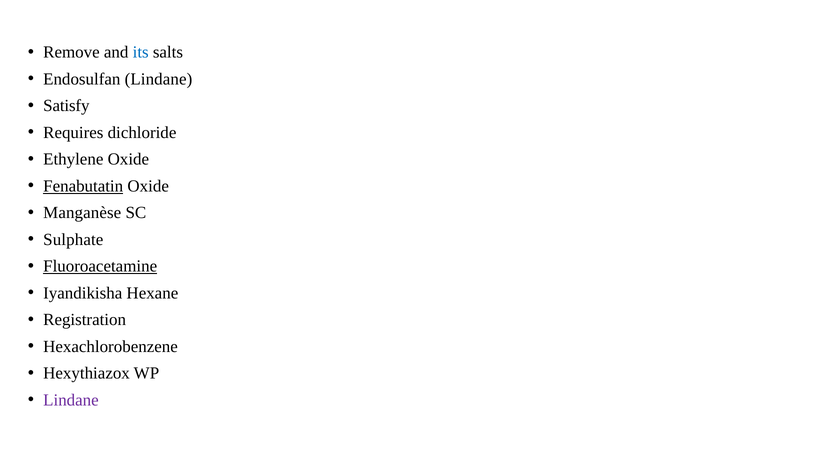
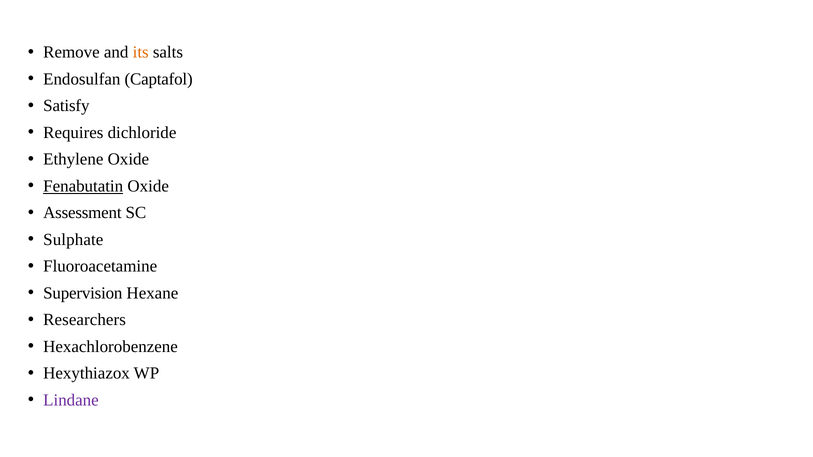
its colour: blue -> orange
Endosulfan Lindane: Lindane -> Captafol
Manganèse: Manganèse -> Assessment
Fluoroacetamine underline: present -> none
Iyandikisha: Iyandikisha -> Supervision
Registration: Registration -> Researchers
